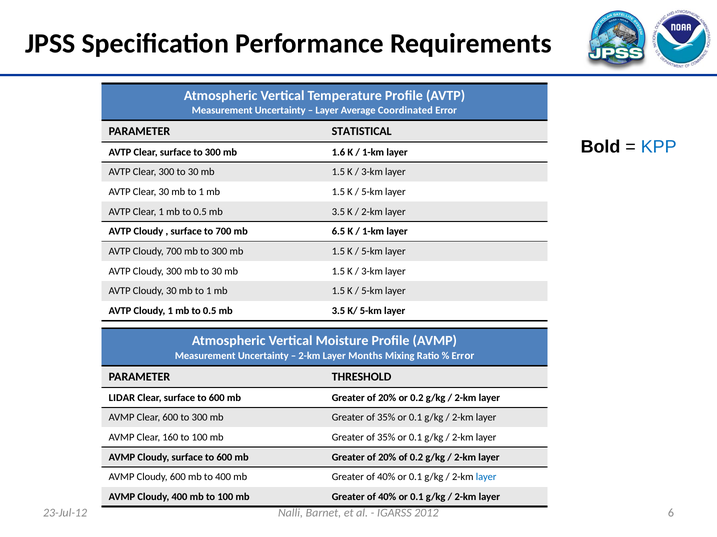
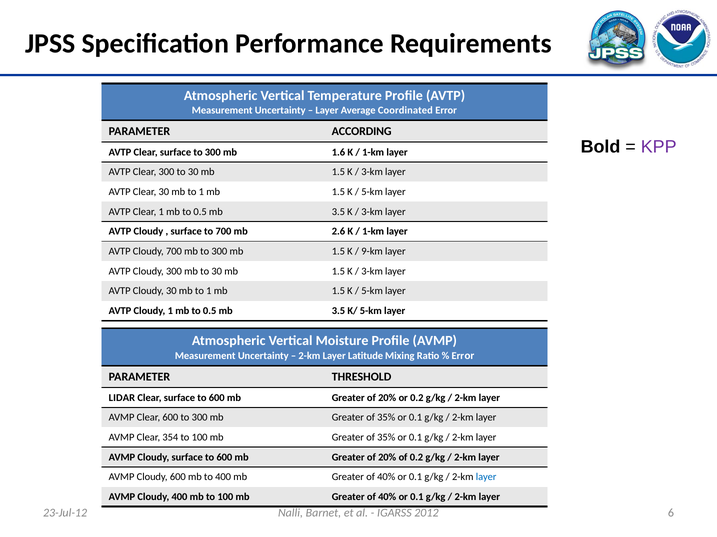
STATISTICAL: STATISTICAL -> ACCORDING
KPP colour: blue -> purple
2-km at (372, 212): 2-km -> 3-km
6.5: 6.5 -> 2.6
5-km at (372, 252): 5-km -> 9-km
Months: Months -> Latitude
160: 160 -> 354
